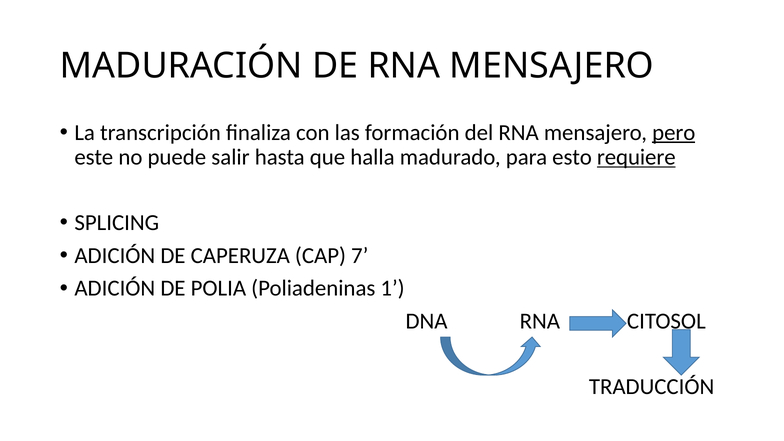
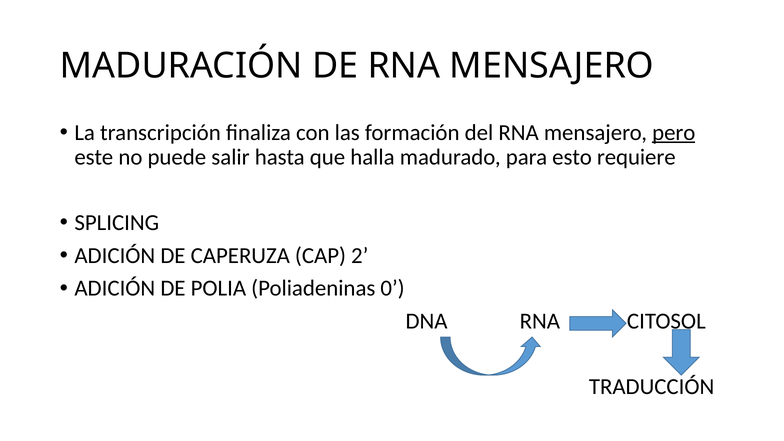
requiere underline: present -> none
7: 7 -> 2
1: 1 -> 0
